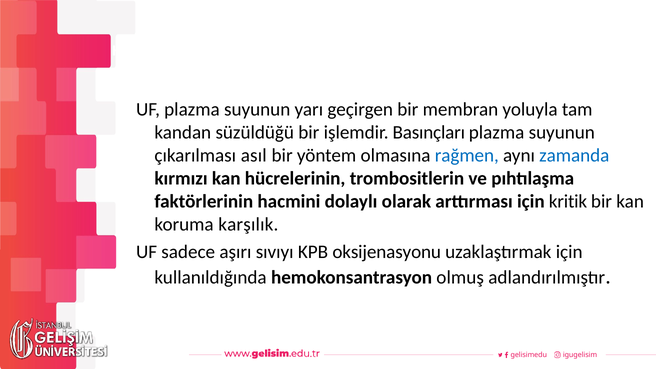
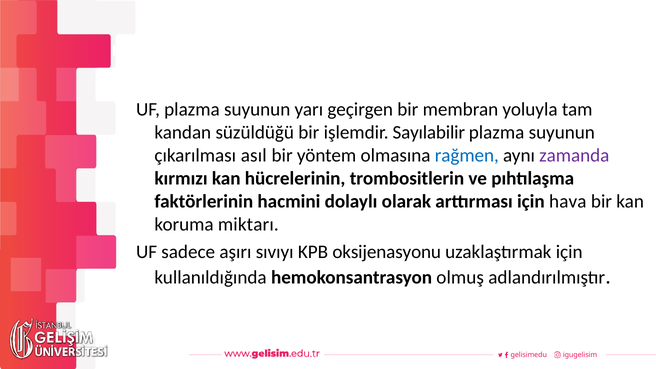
Basınçları: Basınçları -> Sayılabilir
zamanda colour: blue -> purple
kritik: kritik -> hava
karşılık: karşılık -> miktarı
